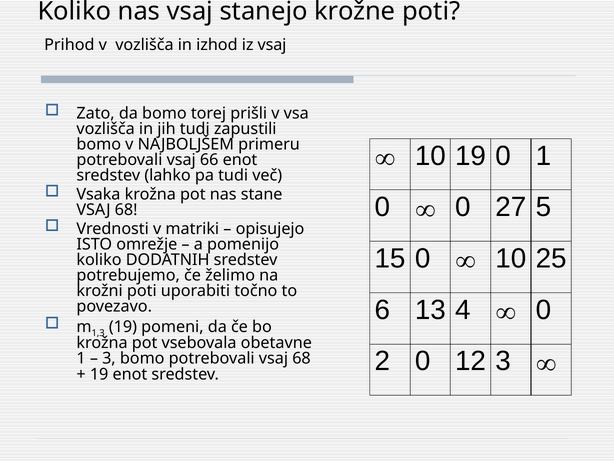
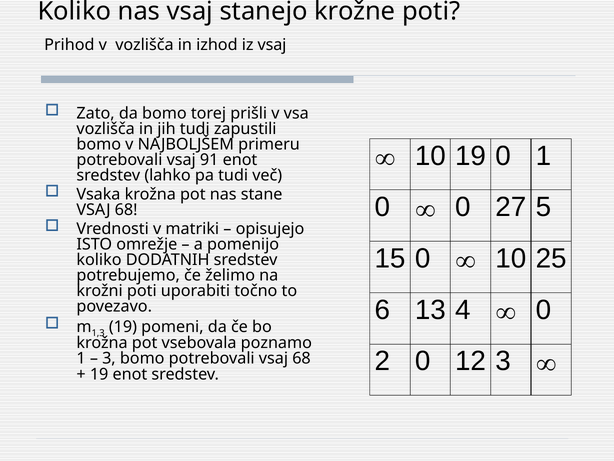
66: 66 -> 91
obetavne: obetavne -> poznamo
